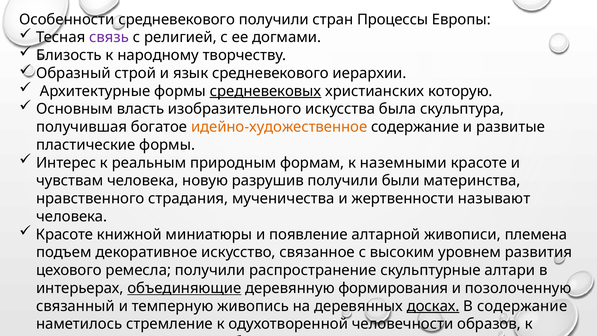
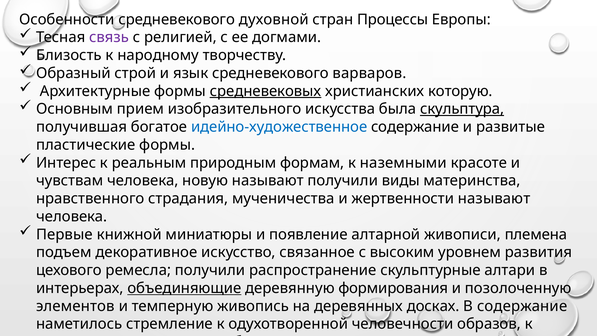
средневекового получили: получили -> духовной
иерархии: иерархии -> варваров
власть: власть -> прием
скульптура underline: none -> present
идейно-художественное colour: orange -> blue
новую разрушив: разрушив -> называют
были: были -> виды
Красоте at (65, 234): Красоте -> Первые
связанный: связанный -> элементов
досках underline: present -> none
